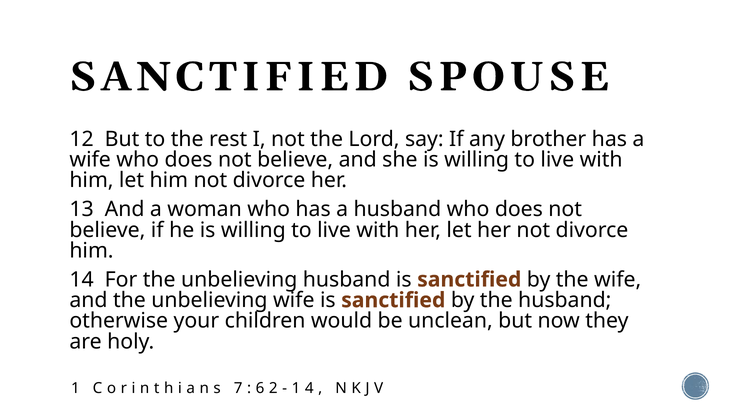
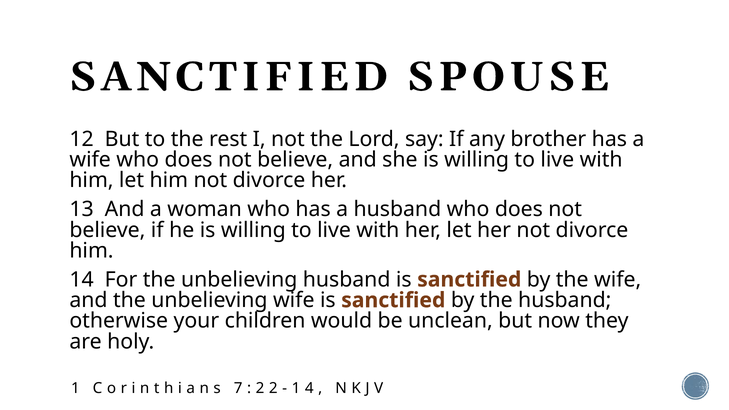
6 at (260, 388): 6 -> 2
